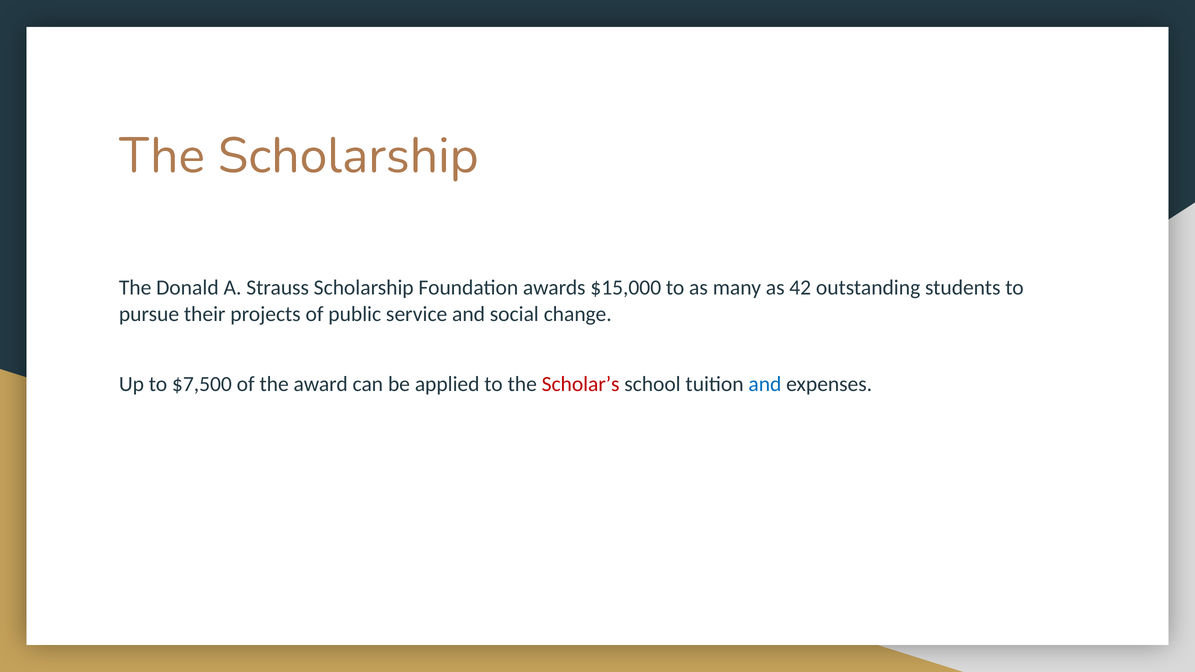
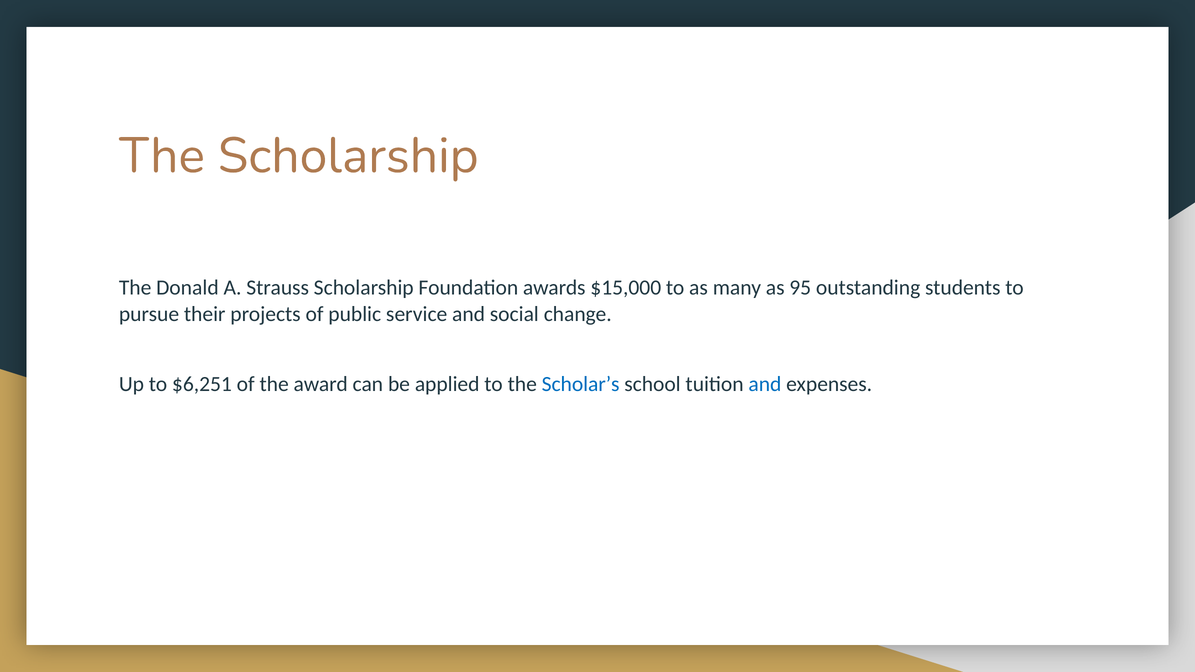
42: 42 -> 95
$7,500: $7,500 -> $6,251
Scholar’s colour: red -> blue
